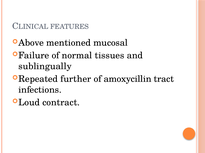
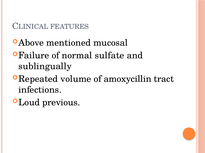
tissues: tissues -> sulfate
further: further -> volume
contract: contract -> previous
